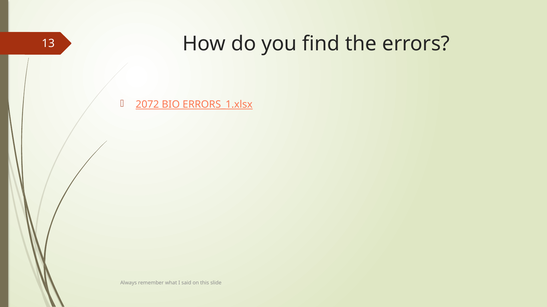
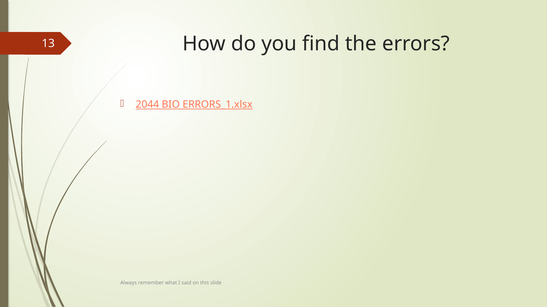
2072: 2072 -> 2044
